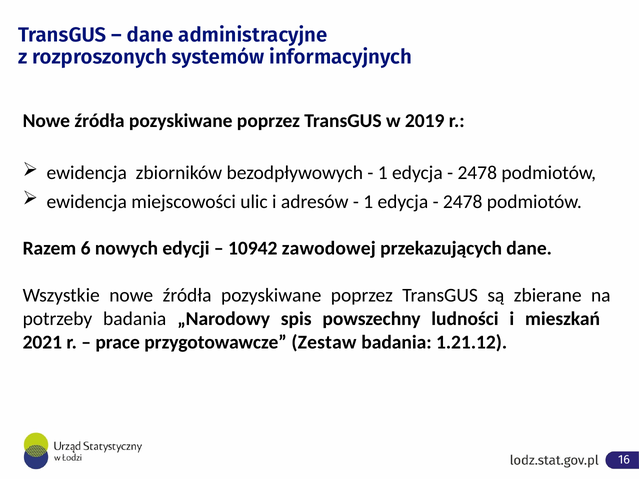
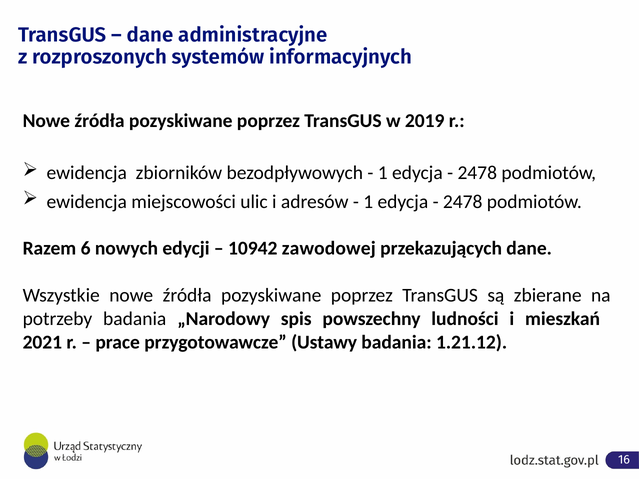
Zestaw: Zestaw -> Ustawy
